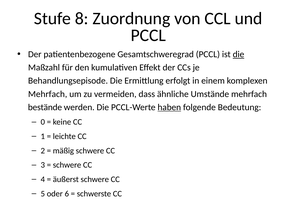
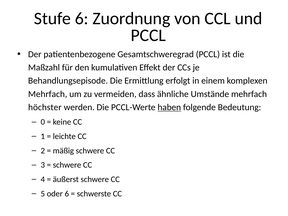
Stufe 8: 8 -> 6
die at (239, 54) underline: present -> none
bestände: bestände -> höchster
